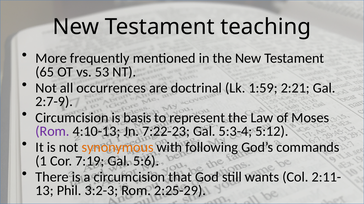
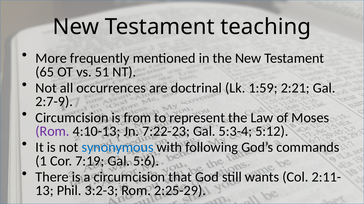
53: 53 -> 51
basis: basis -> from
synonymous colour: orange -> blue
